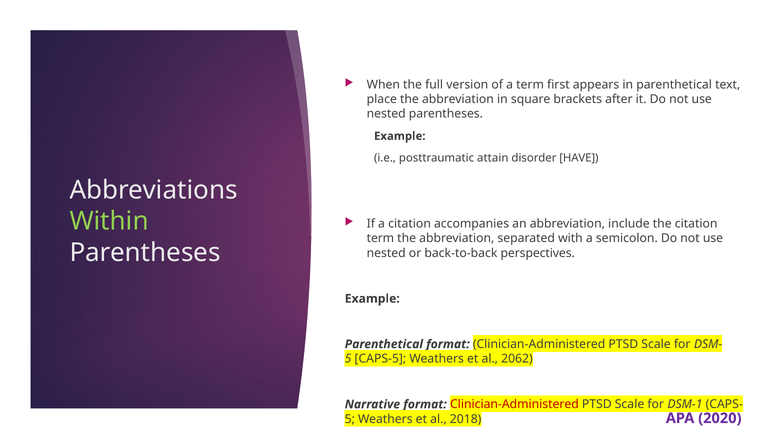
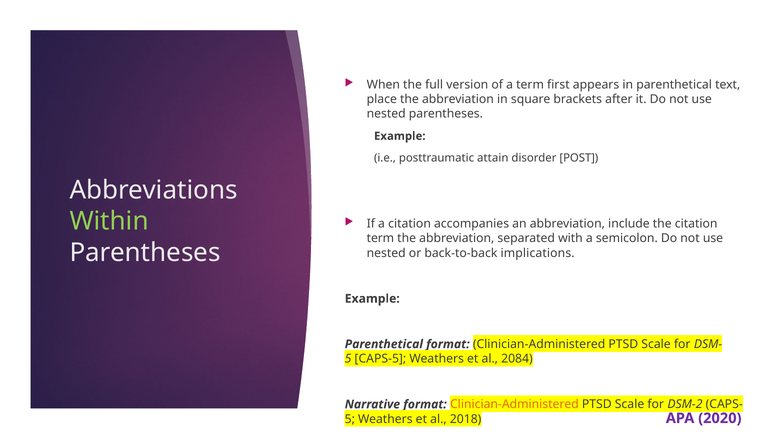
HAVE: HAVE -> POST
perspectives: perspectives -> implications
2062: 2062 -> 2084
Clinician-Administered at (514, 405) colour: red -> orange
DSM-1: DSM-1 -> DSM-2
